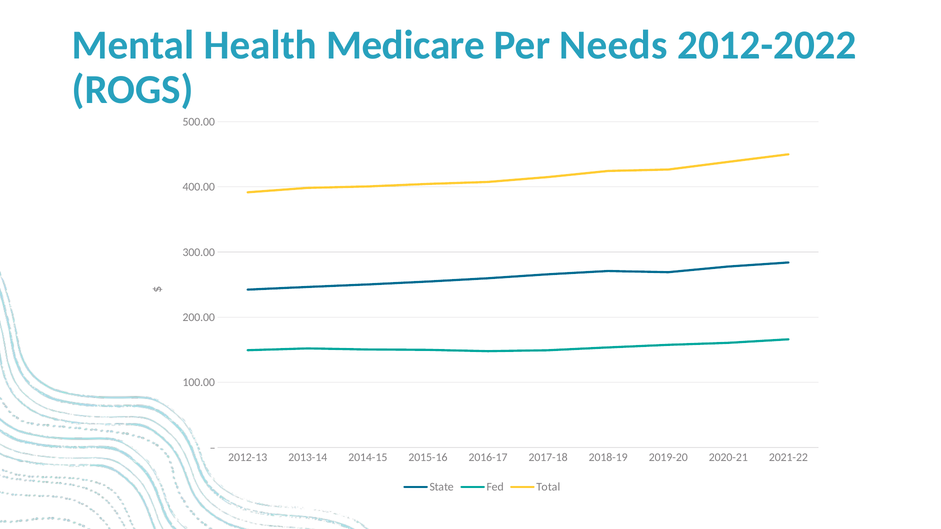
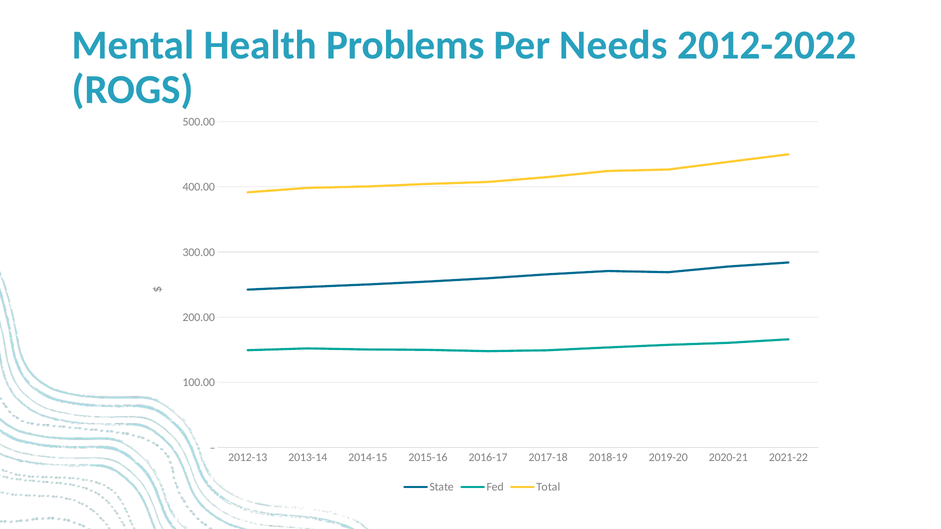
Medicare: Medicare -> Problems
